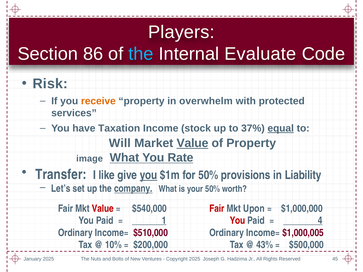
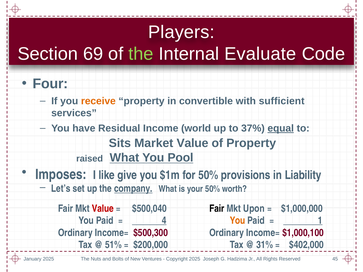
86: 86 -> 69
the at (141, 54) colour: light blue -> light green
Risk: Risk -> Four
overwhelm: overwhelm -> convertible
protected: protected -> sufficient
Taxation: Taxation -> Residual
stock: stock -> world
Will: Will -> Sits
Value at (192, 143) underline: present -> none
image: image -> raised
Rate: Rate -> Pool
Transfer: Transfer -> Imposes
you at (149, 175) underline: present -> none
$540,000: $540,000 -> $500,040
Fair at (217, 209) colour: red -> black
1: 1 -> 4
You at (237, 221) colour: red -> orange
4: 4 -> 1
$510,000: $510,000 -> $500,300
$1,000,005: $1,000,005 -> $1,000,100
10%: 10% -> 51%
43%: 43% -> 31%
$500,000: $500,000 -> $402,000
